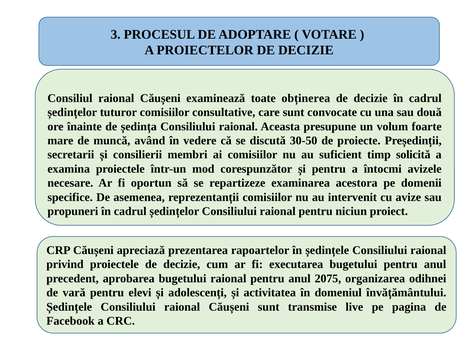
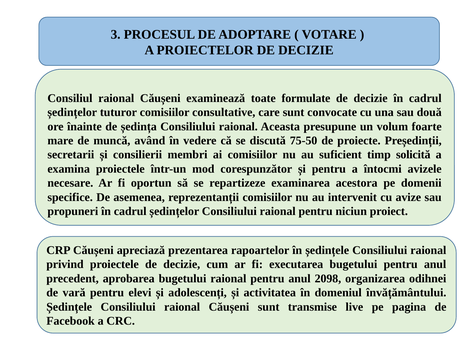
obținerea: obținerea -> formulate
30-50: 30-50 -> 75-50
2075: 2075 -> 2098
